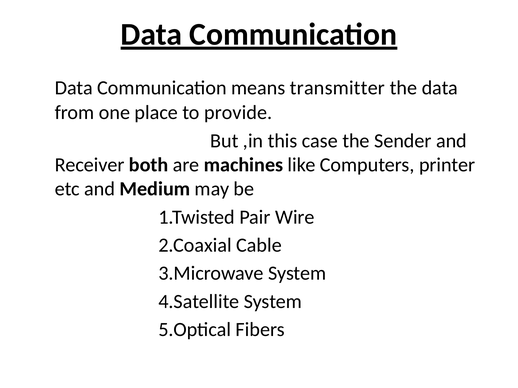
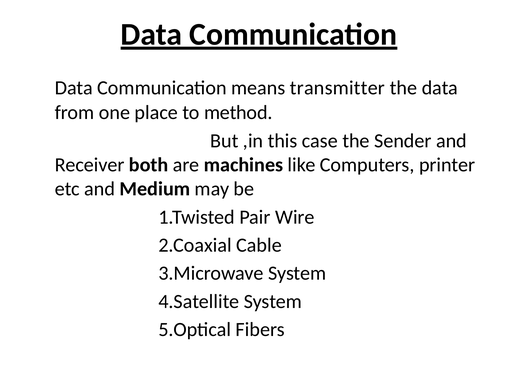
provide: provide -> method
